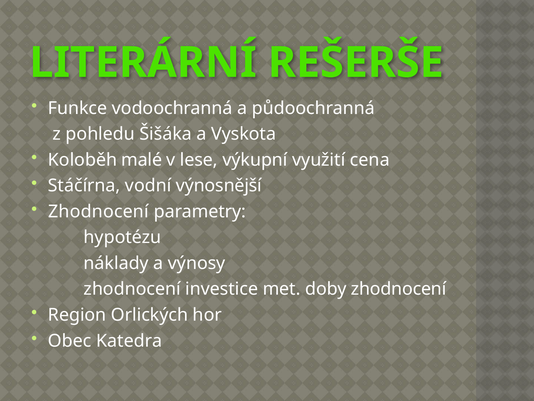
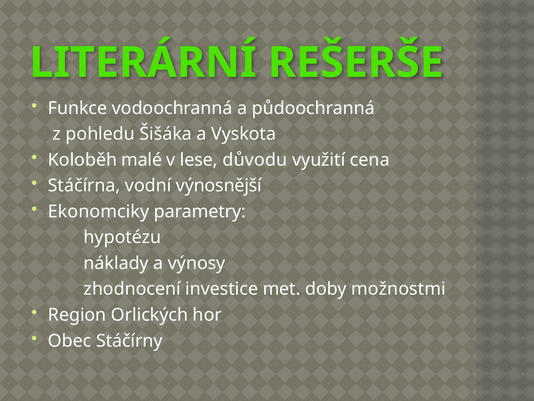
výkupní: výkupní -> důvodu
Zhodnocení at (99, 211): Zhodnocení -> Ekonomciky
doby zhodnocení: zhodnocení -> možnostmi
Katedra: Katedra -> Stáčírny
